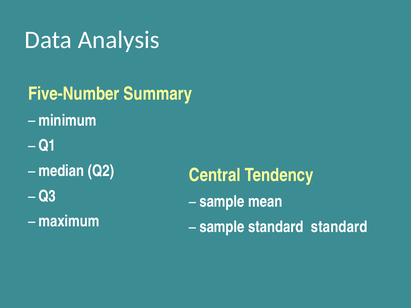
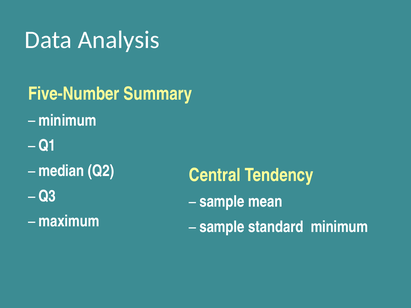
standard standard: standard -> minimum
